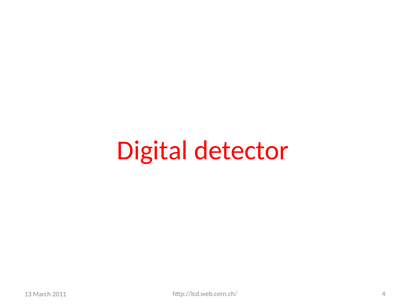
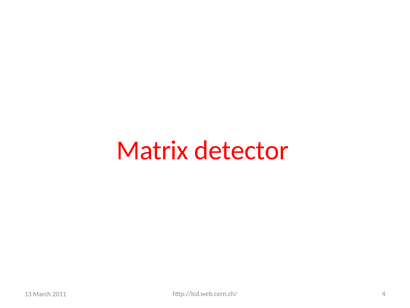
Digital: Digital -> Matrix
